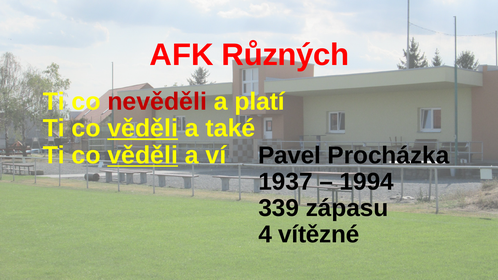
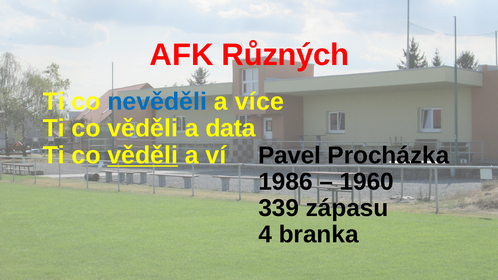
nevěděli colour: red -> blue
platí: platí -> více
věděli at (143, 129) underline: present -> none
také: také -> data
1937: 1937 -> 1986
1994: 1994 -> 1960
vítězné: vítězné -> branka
